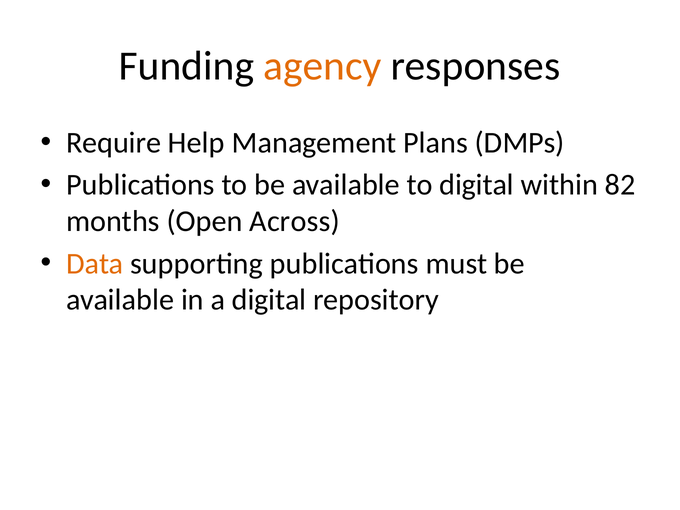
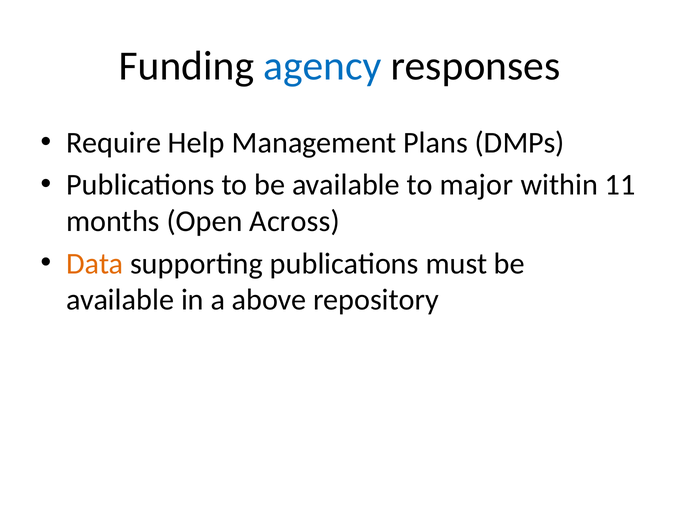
agency colour: orange -> blue
to digital: digital -> major
82: 82 -> 11
a digital: digital -> above
